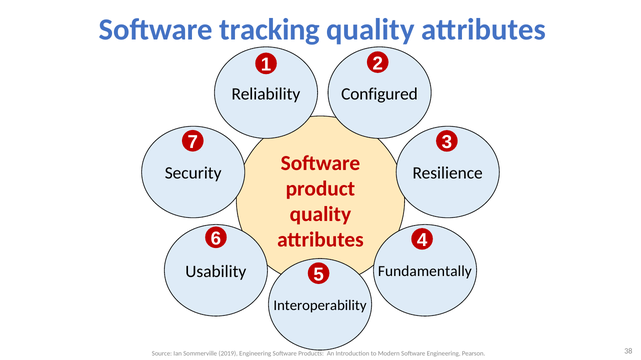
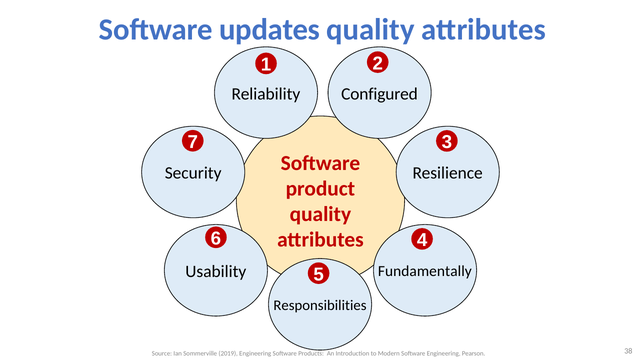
tracking: tracking -> updates
Interoperability: Interoperability -> Responsibilities
